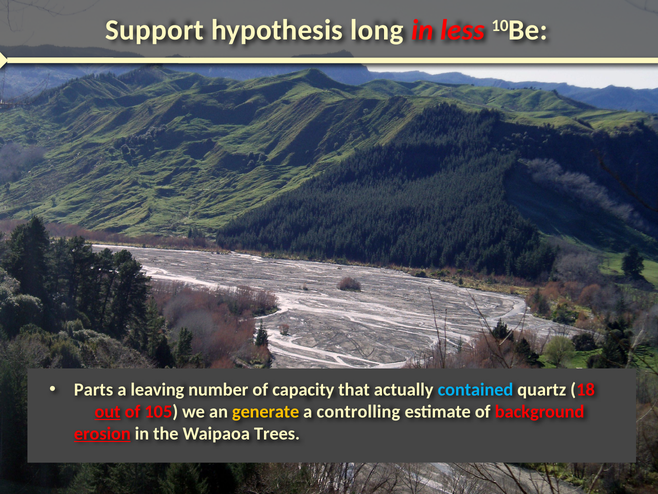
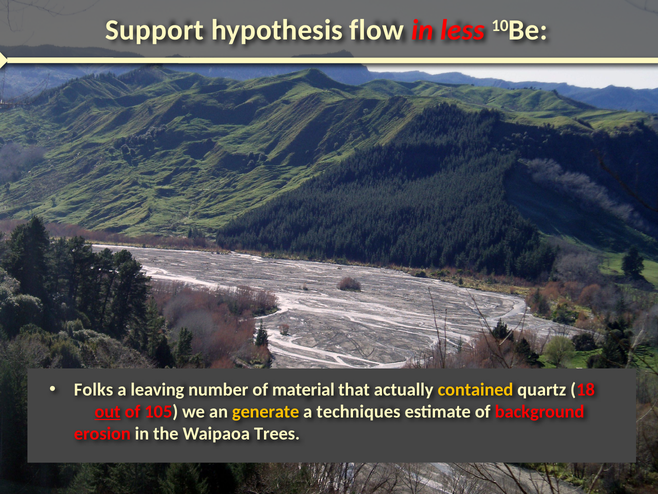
long: long -> flow
Parts: Parts -> Folks
capacity: capacity -> material
contained colour: light blue -> yellow
controlling: controlling -> techniques
erosion underline: present -> none
